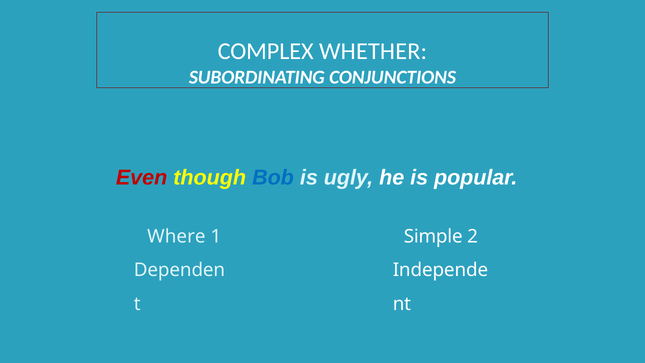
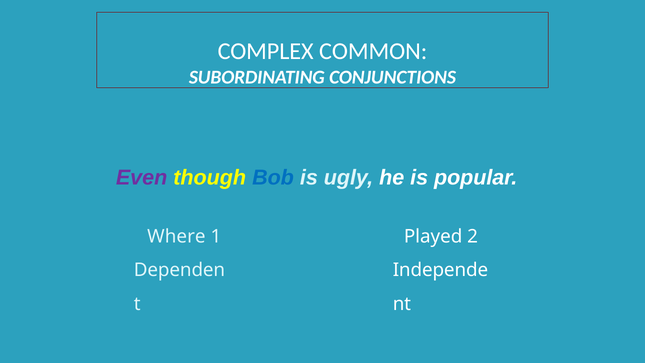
WHETHER: WHETHER -> COMMON
Even colour: red -> purple
Simple: Simple -> Played
